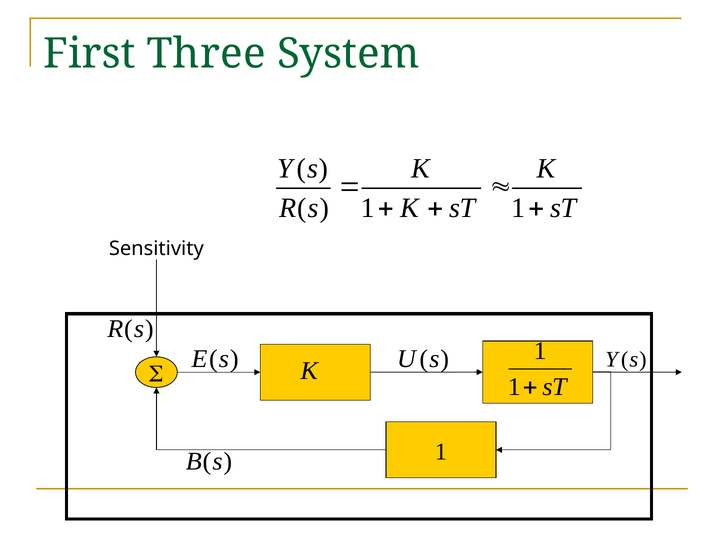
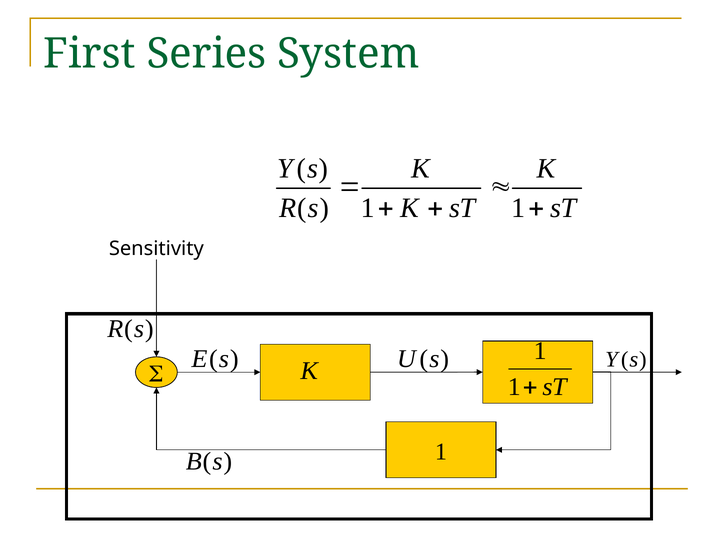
Three: Three -> Series
